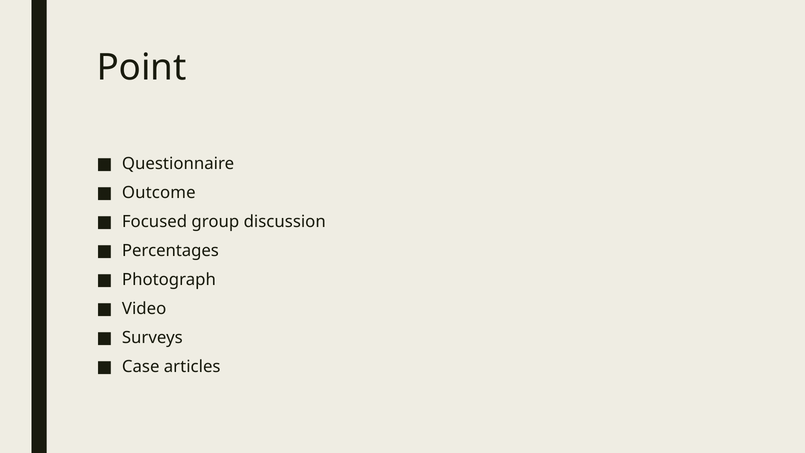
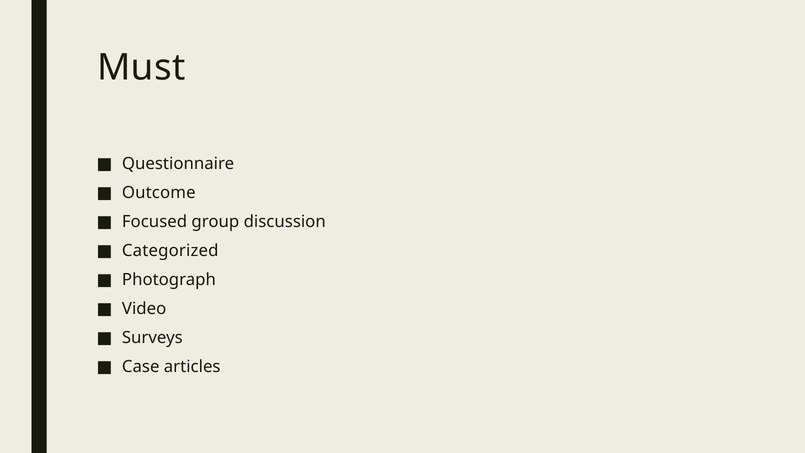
Point: Point -> Must
Percentages: Percentages -> Categorized
